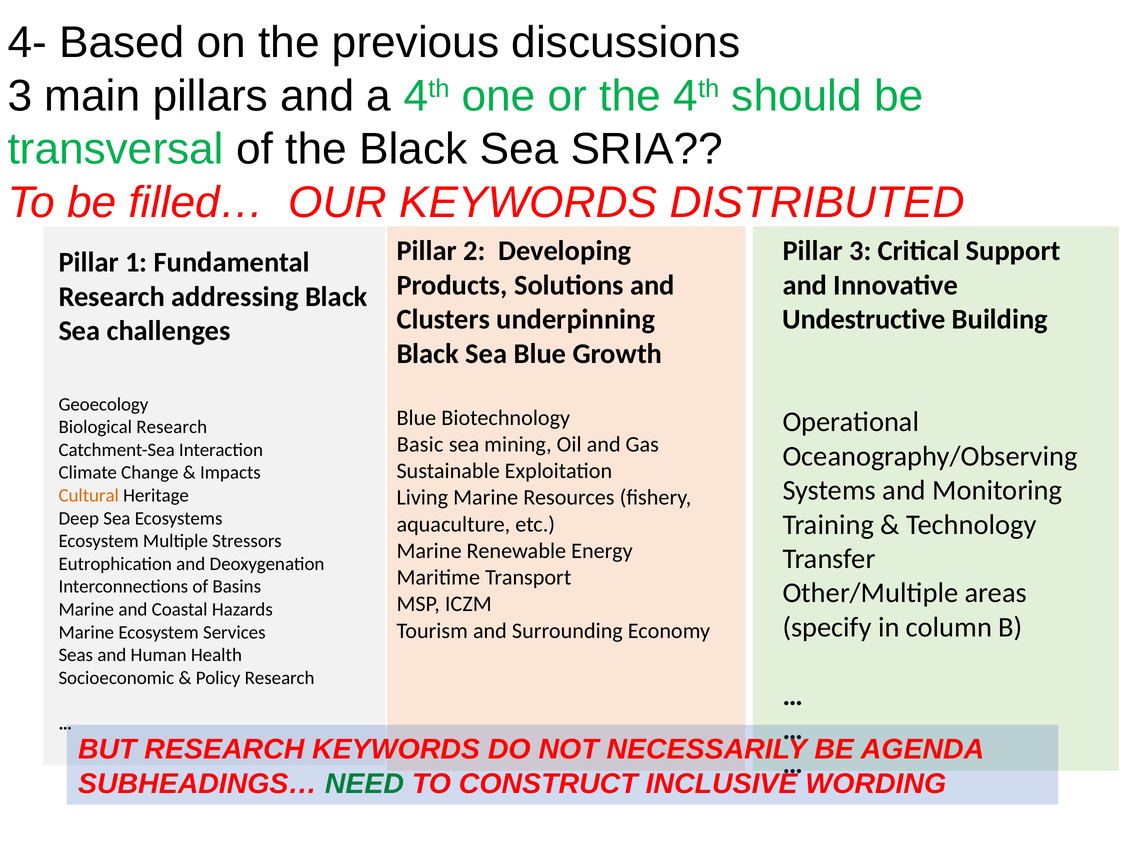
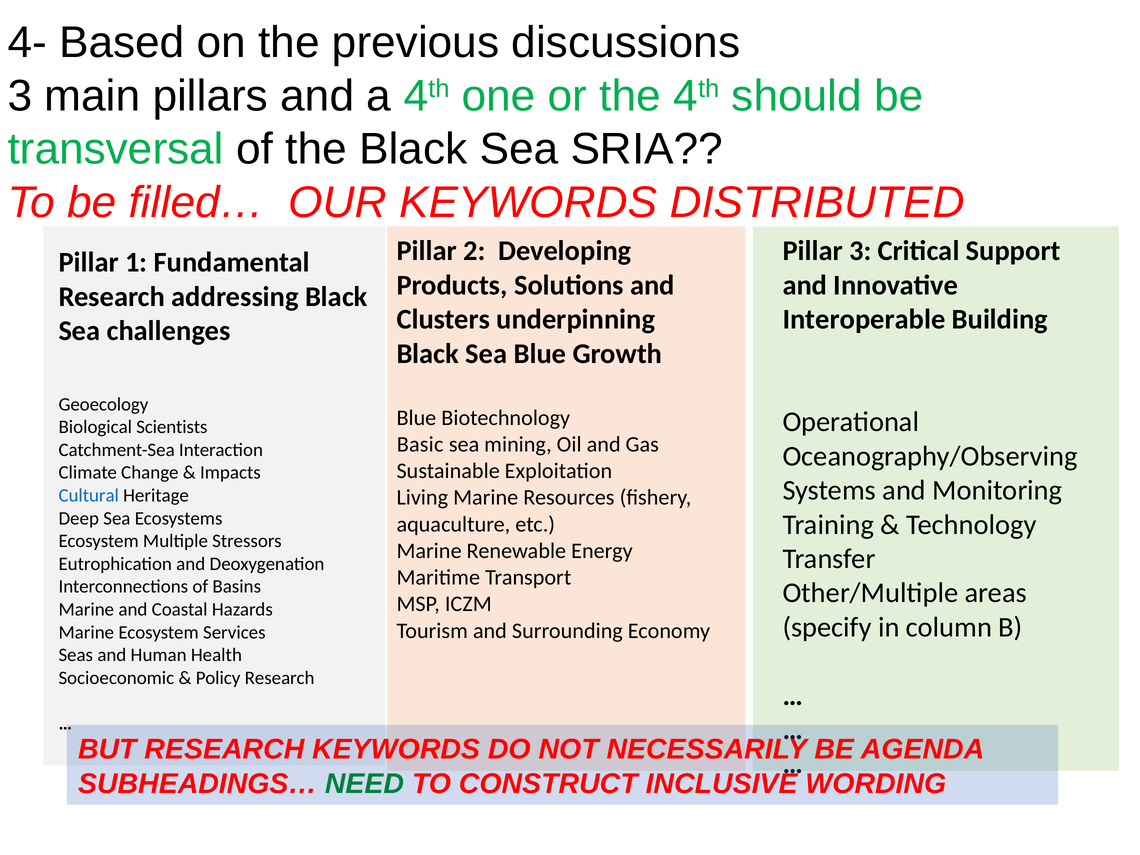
Undestructive: Undestructive -> Interoperable
Biological Research: Research -> Scientists
Cultural colour: orange -> blue
